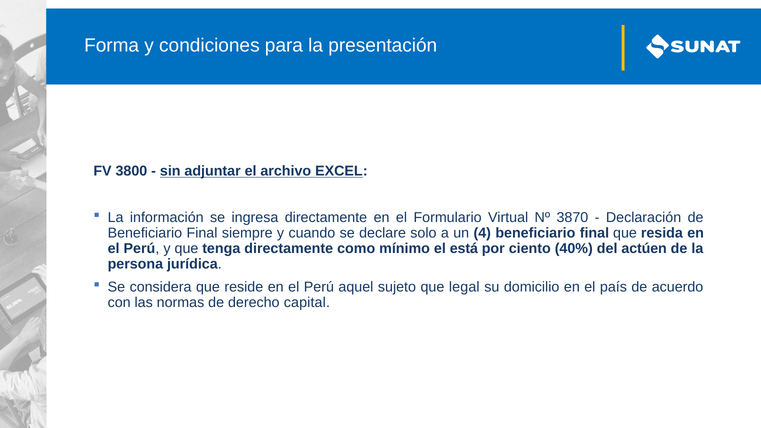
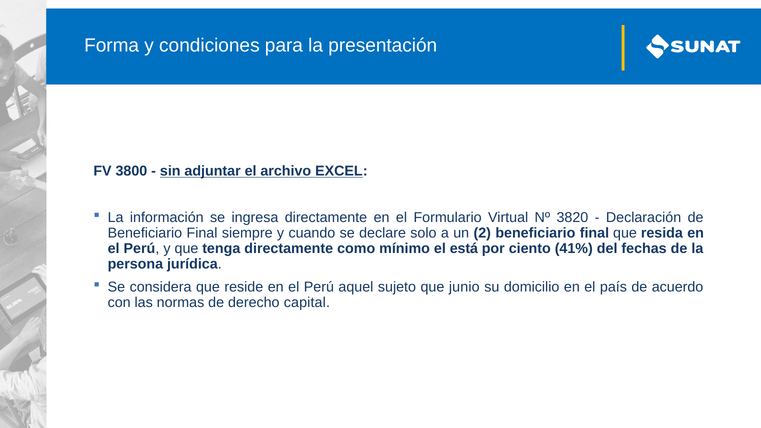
3870: 3870 -> 3820
4: 4 -> 2
40%: 40% -> 41%
actúen: actúen -> fechas
legal: legal -> junio
